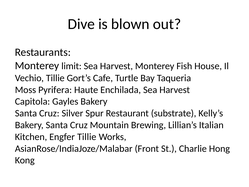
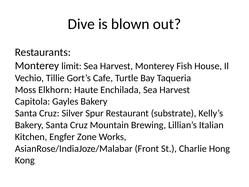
Pyrifera: Pyrifera -> Elkhorn
Engfer Tillie: Tillie -> Zone
